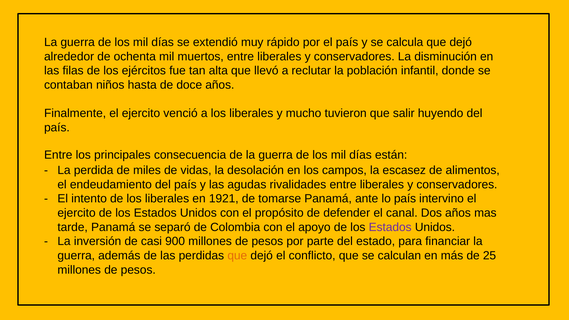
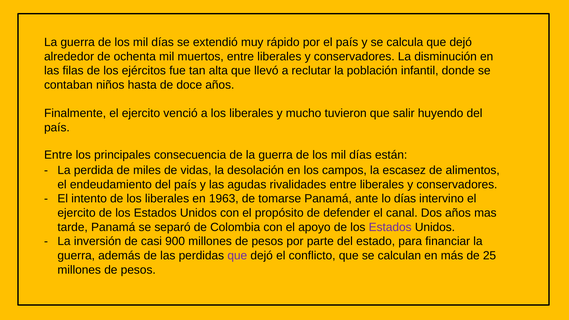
1921: 1921 -> 1963
lo país: país -> días
que at (237, 256) colour: orange -> purple
